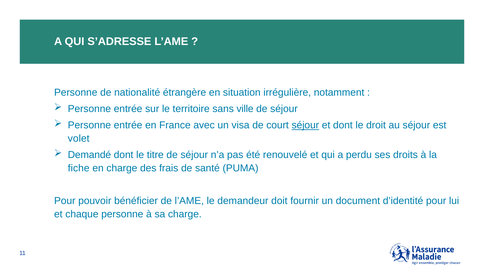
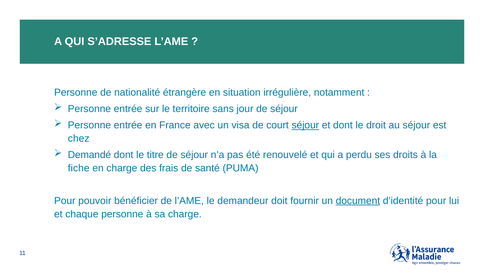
ville: ville -> jour
volet: volet -> chez
document underline: none -> present
